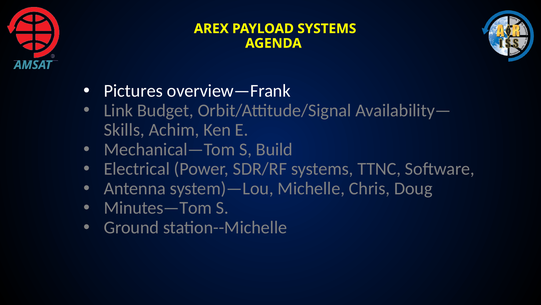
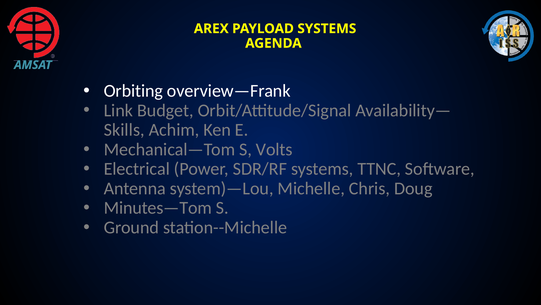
Pictures: Pictures -> Orbiting
Build: Build -> Volts
